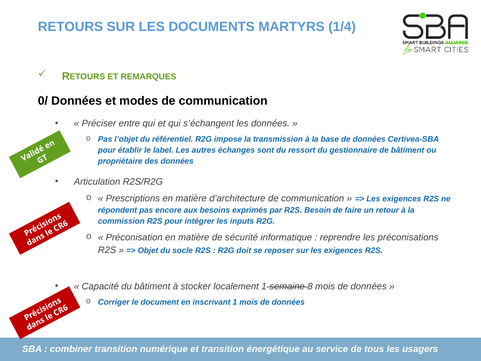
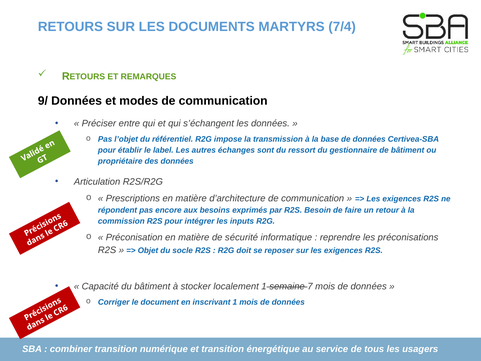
1/4: 1/4 -> 7/4
0/: 0/ -> 9/
8: 8 -> 7
